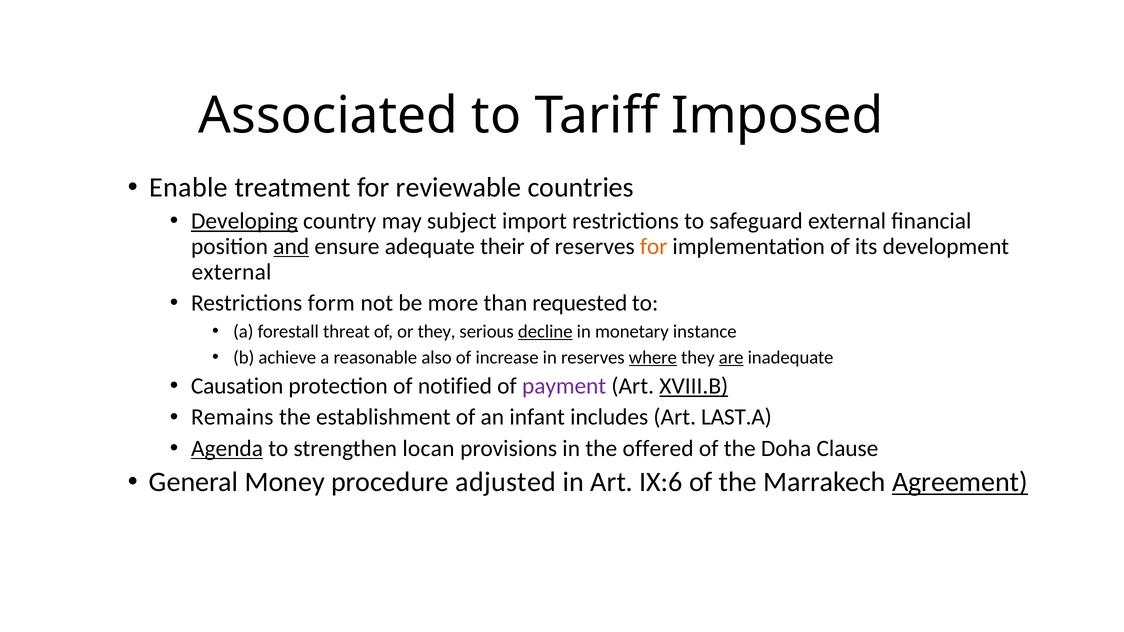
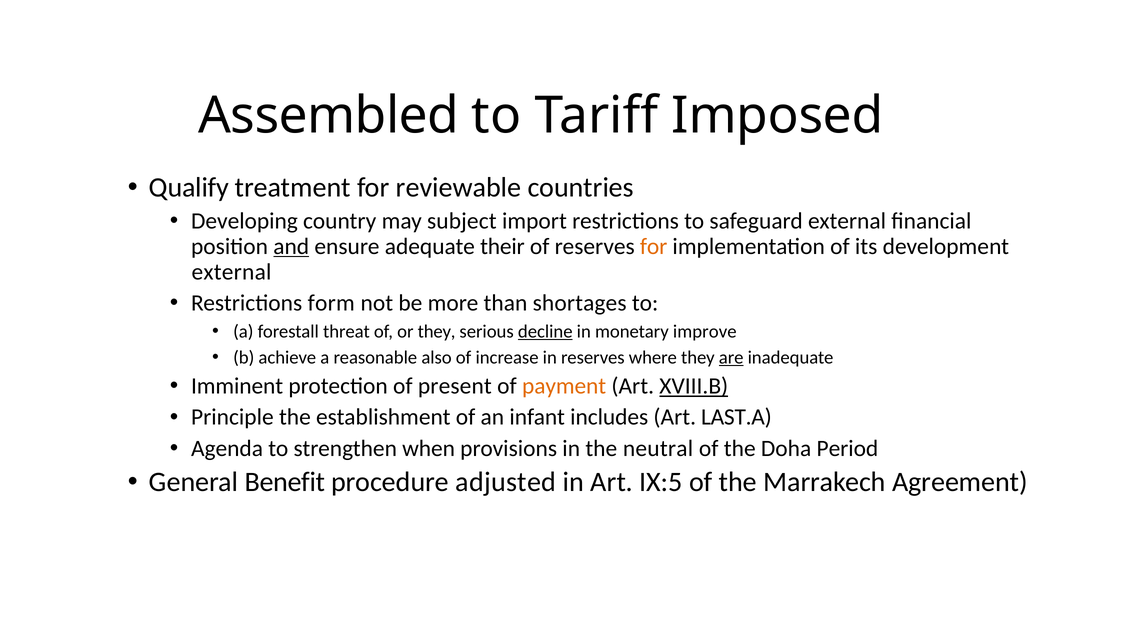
Associated: Associated -> Assembled
Enable: Enable -> Qualify
Developing underline: present -> none
requested: requested -> shortages
instance: instance -> improve
where underline: present -> none
Causation: Causation -> Imminent
notified: notified -> present
payment colour: purple -> orange
Remains: Remains -> Principle
Agenda underline: present -> none
locan: locan -> when
offered: offered -> neutral
Clause: Clause -> Period
Money: Money -> Benefit
IX:6: IX:6 -> IX:5
Agreement underline: present -> none
